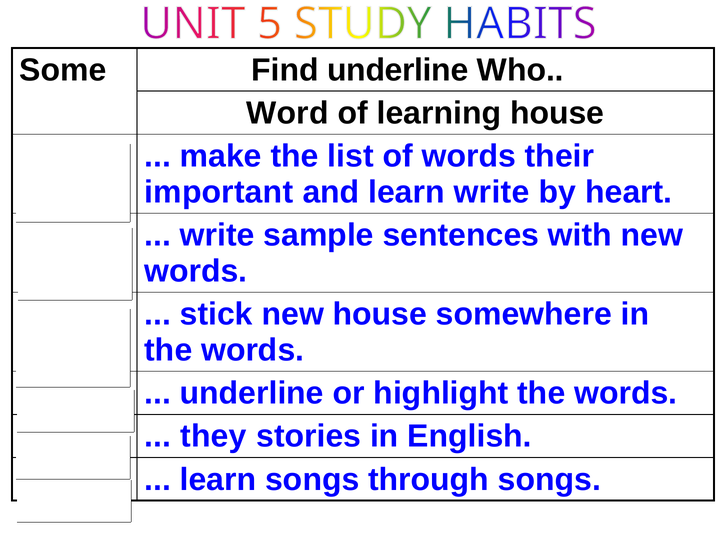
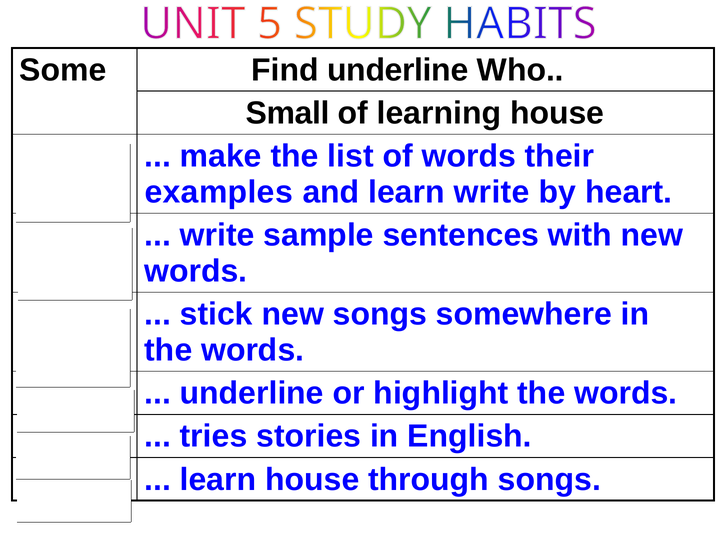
Word: Word -> Small
important: important -> examples
new house: house -> songs
they: they -> tries
learn songs: songs -> house
